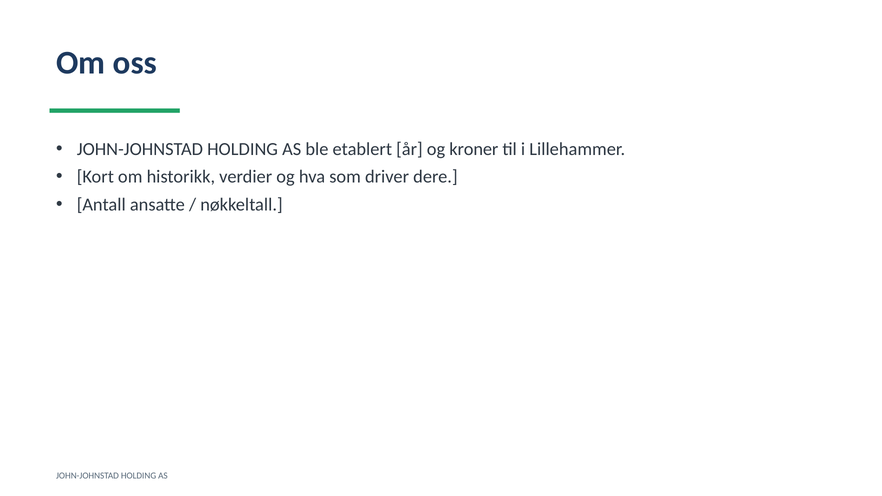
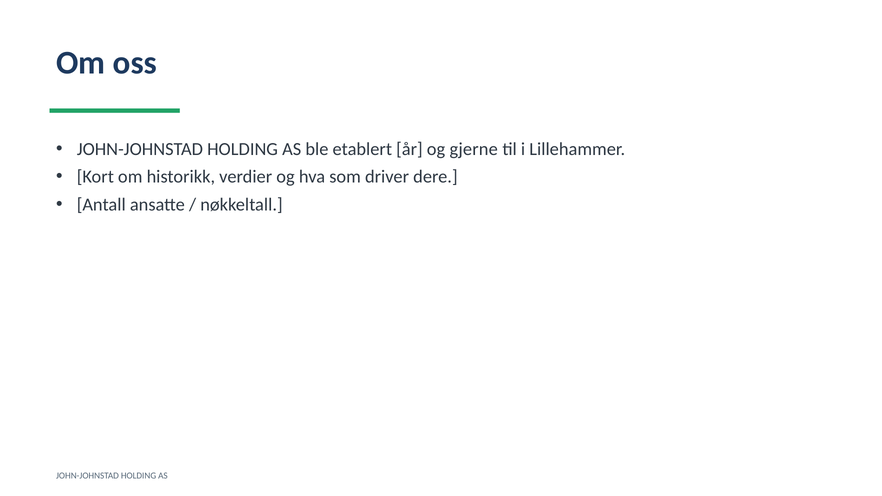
kroner: kroner -> gjerne
